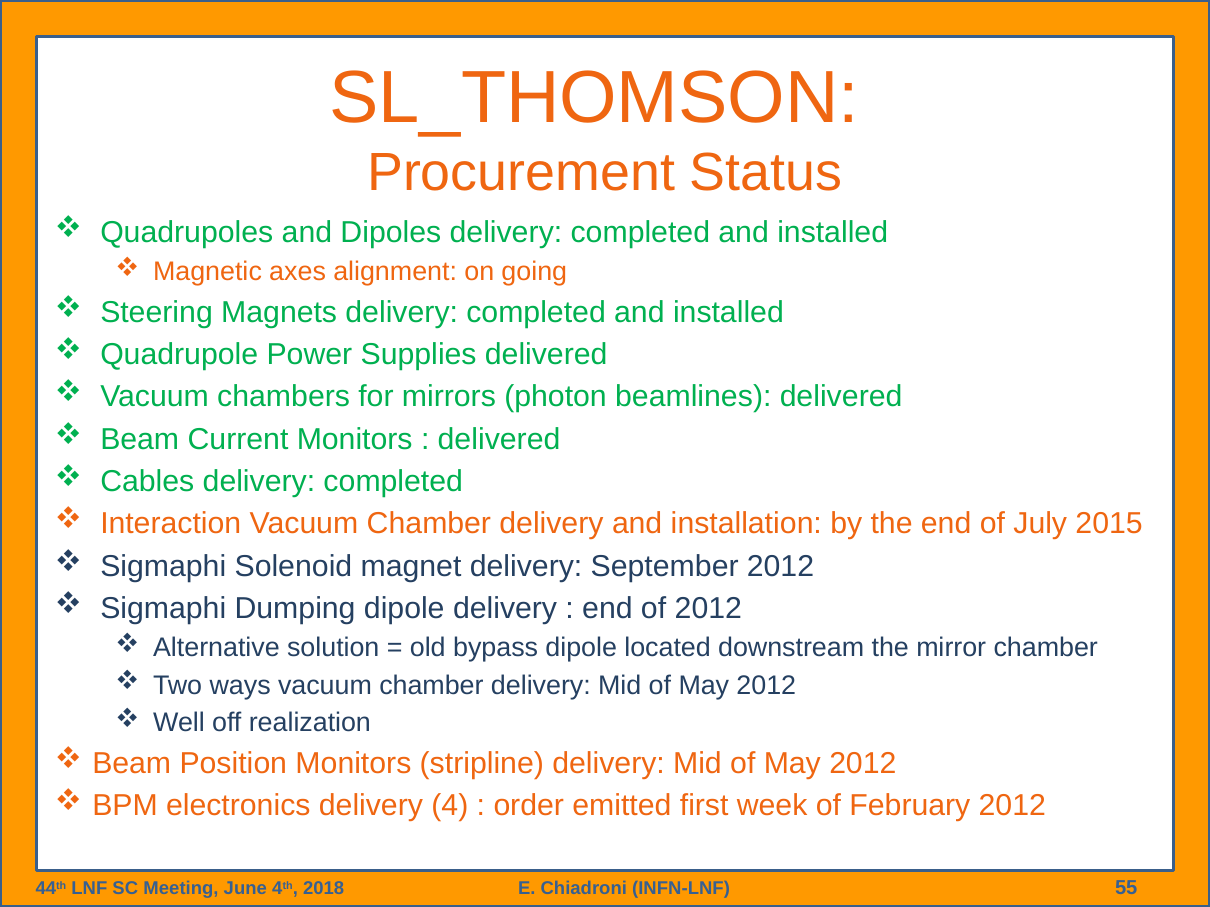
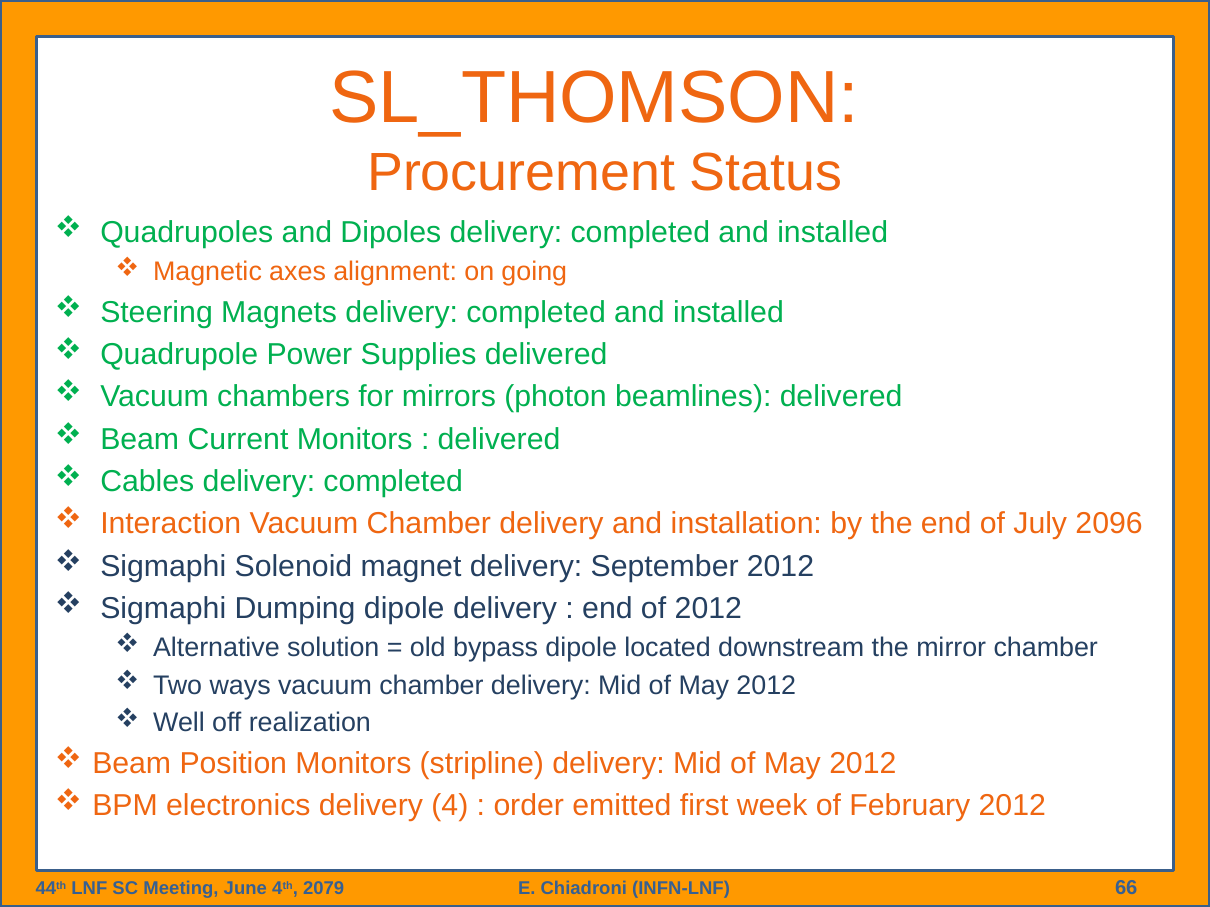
2015: 2015 -> 2096
2018: 2018 -> 2079
55: 55 -> 66
